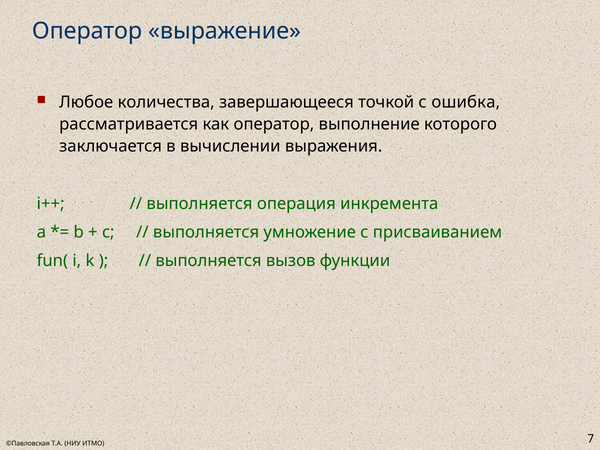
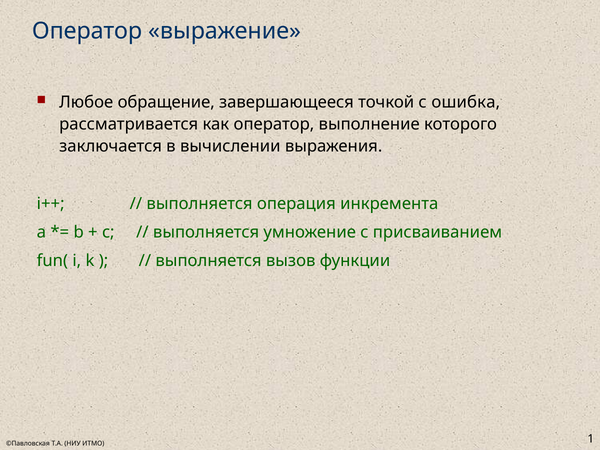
количества: количества -> обращение
7: 7 -> 1
